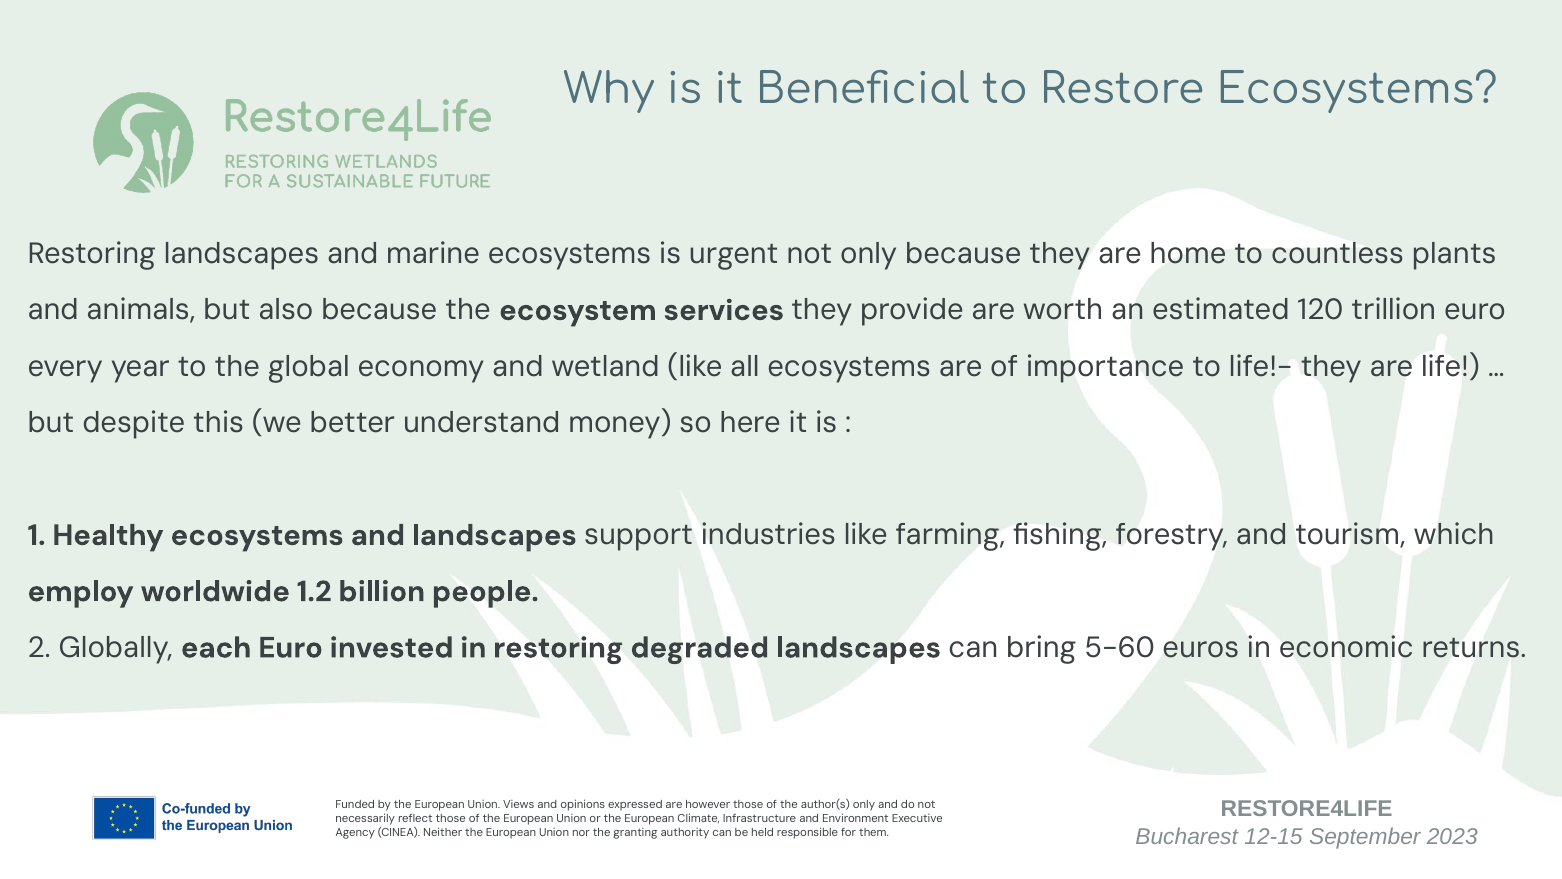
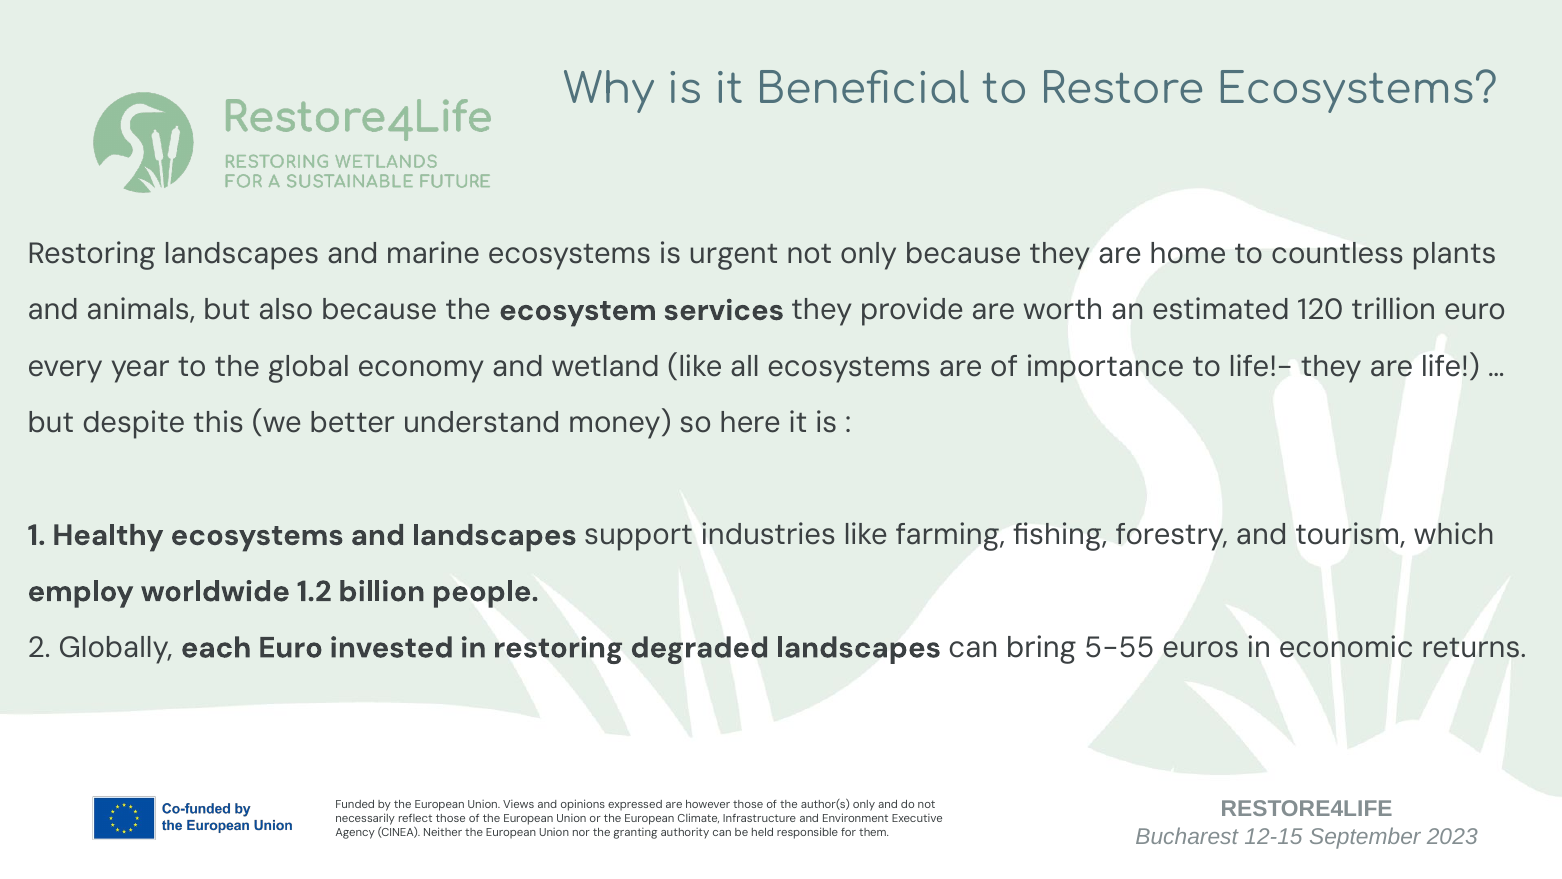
5-60: 5-60 -> 5-55
